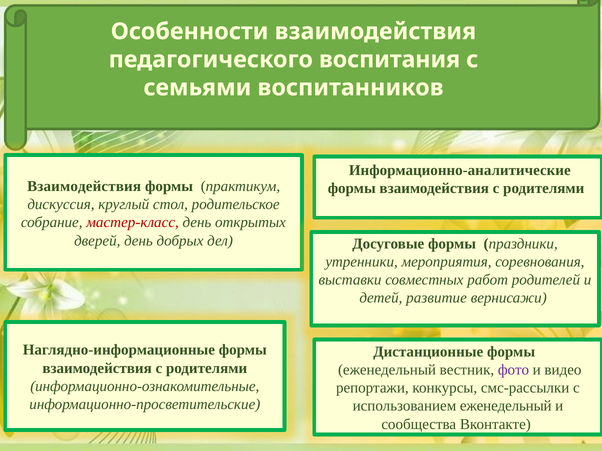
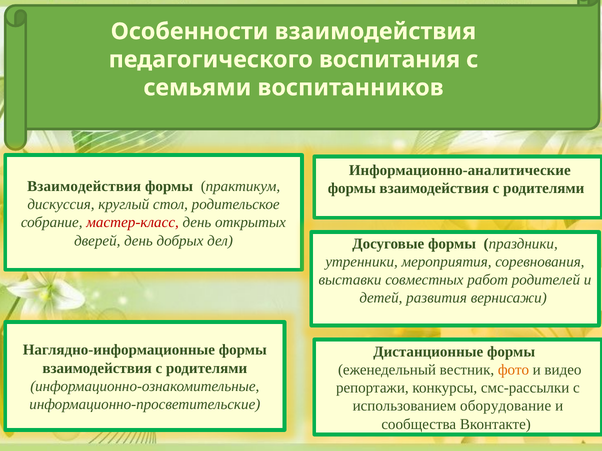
развитие: развитие -> развития
фото colour: purple -> orange
использованием еженедельный: еженедельный -> оборудование
